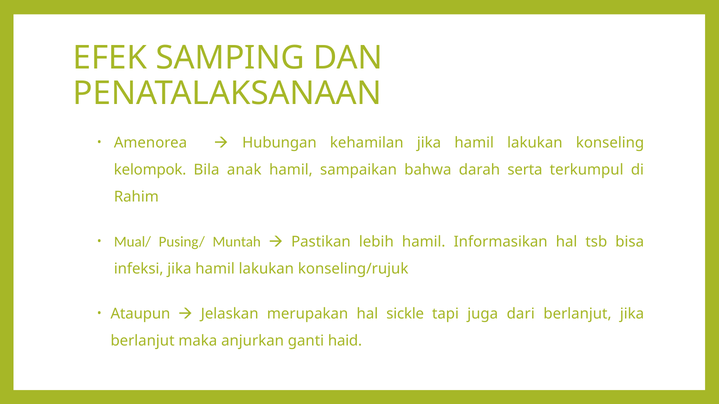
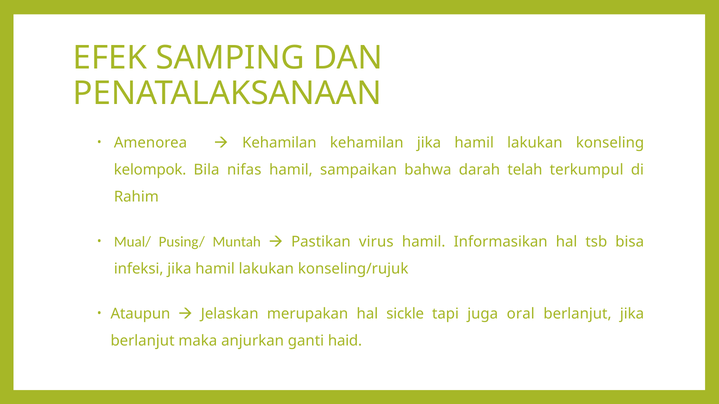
Hubungan at (279, 143): Hubungan -> Kehamilan
anak: anak -> nifas
serta: serta -> telah
lebih: lebih -> virus
dari: dari -> oral
